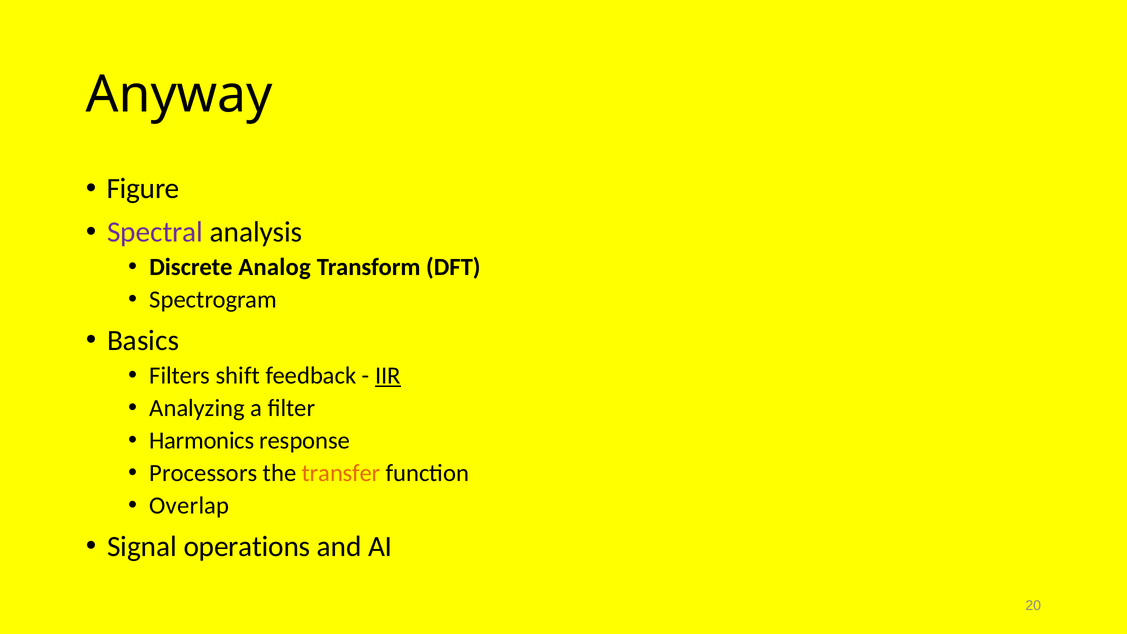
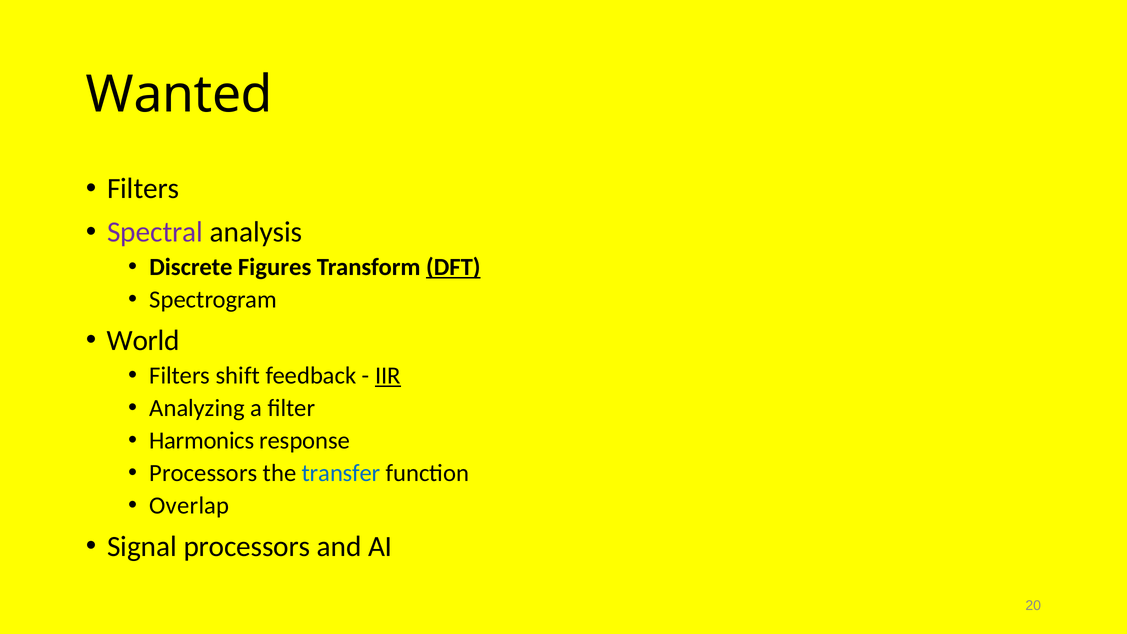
Anyway: Anyway -> Wanted
Figure at (143, 189): Figure -> Filters
Analog: Analog -> Figures
DFT underline: none -> present
Basics: Basics -> World
transfer colour: orange -> blue
Signal operations: operations -> processors
